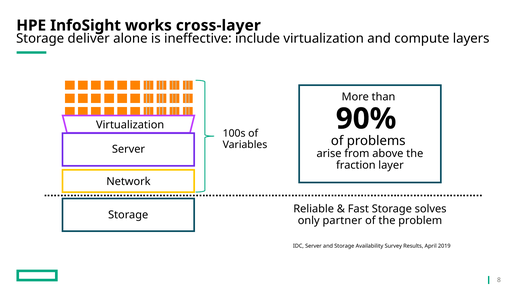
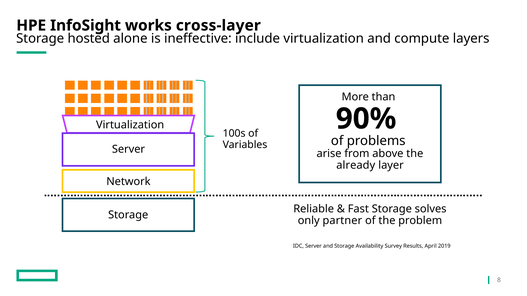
deliver: deliver -> hosted
fraction: fraction -> already
